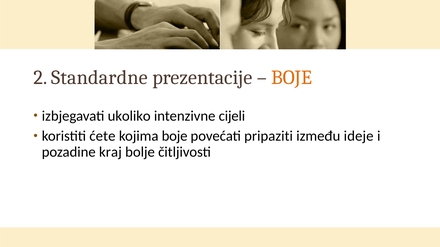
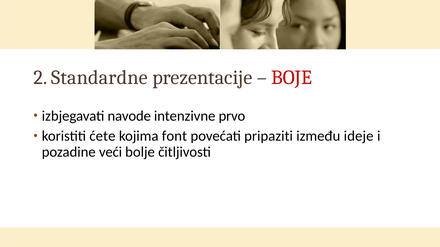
BOJE at (292, 78) colour: orange -> red
ukoliko: ukoliko -> navode
cijeli: cijeli -> prvo
kojima boje: boje -> font
kraj: kraj -> veći
